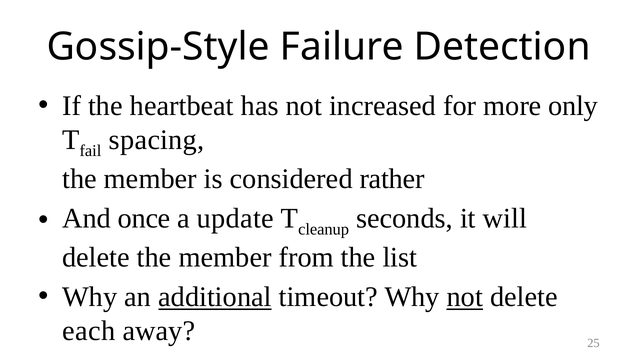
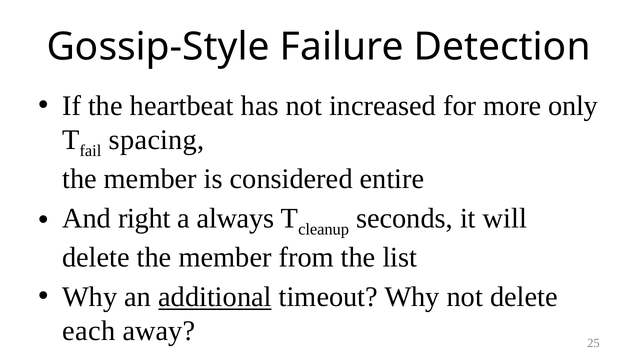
rather: rather -> entire
once: once -> right
update: update -> always
not at (465, 297) underline: present -> none
